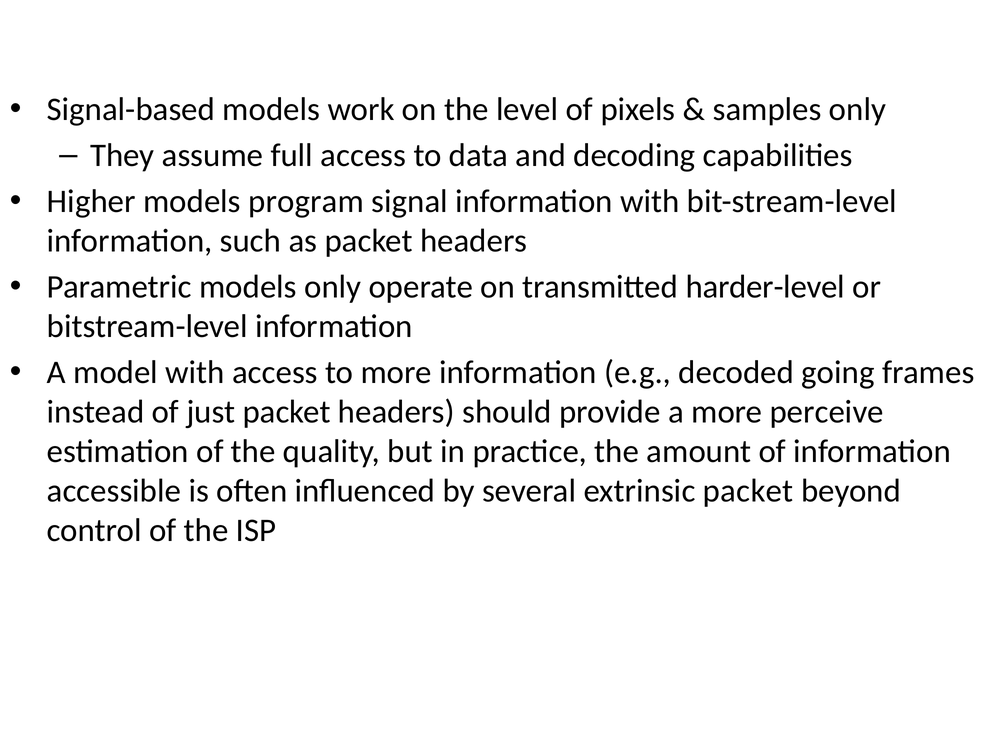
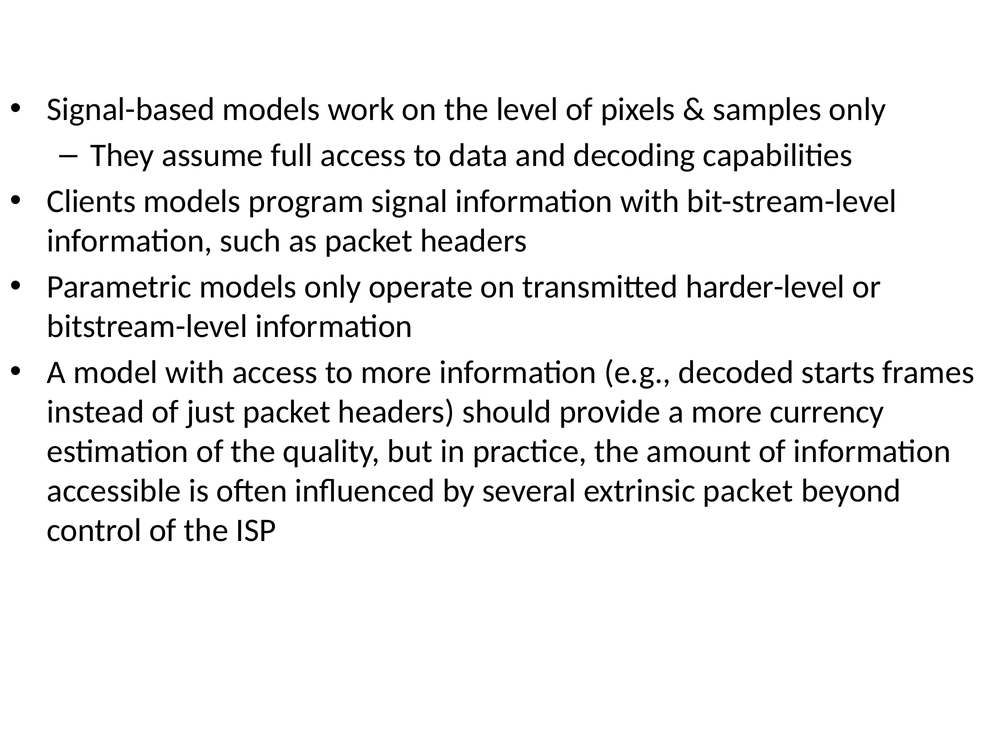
Higher: Higher -> Clients
going: going -> starts
perceive: perceive -> currency
